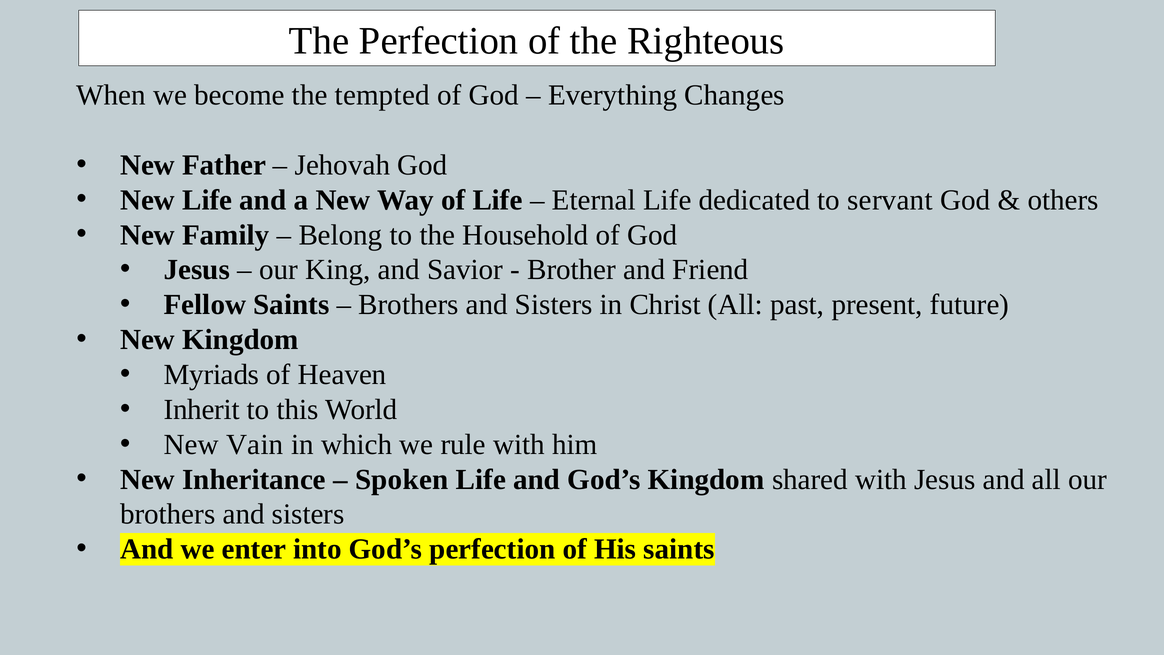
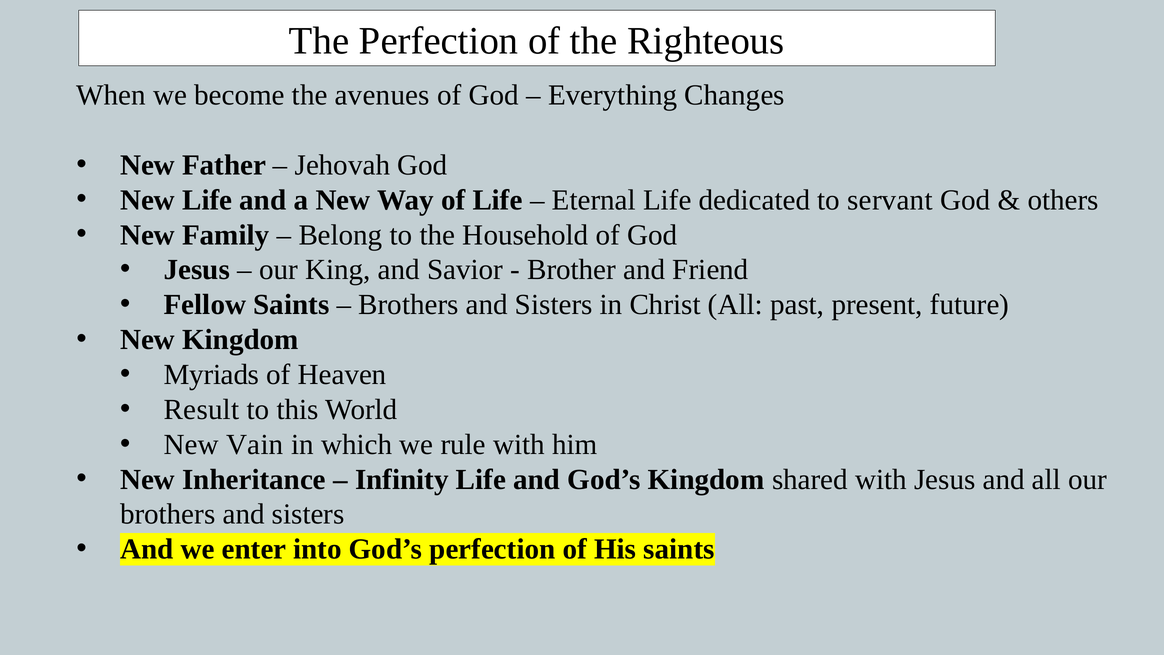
tempted: tempted -> avenues
Inherit: Inherit -> Result
Spoken: Spoken -> Infinity
